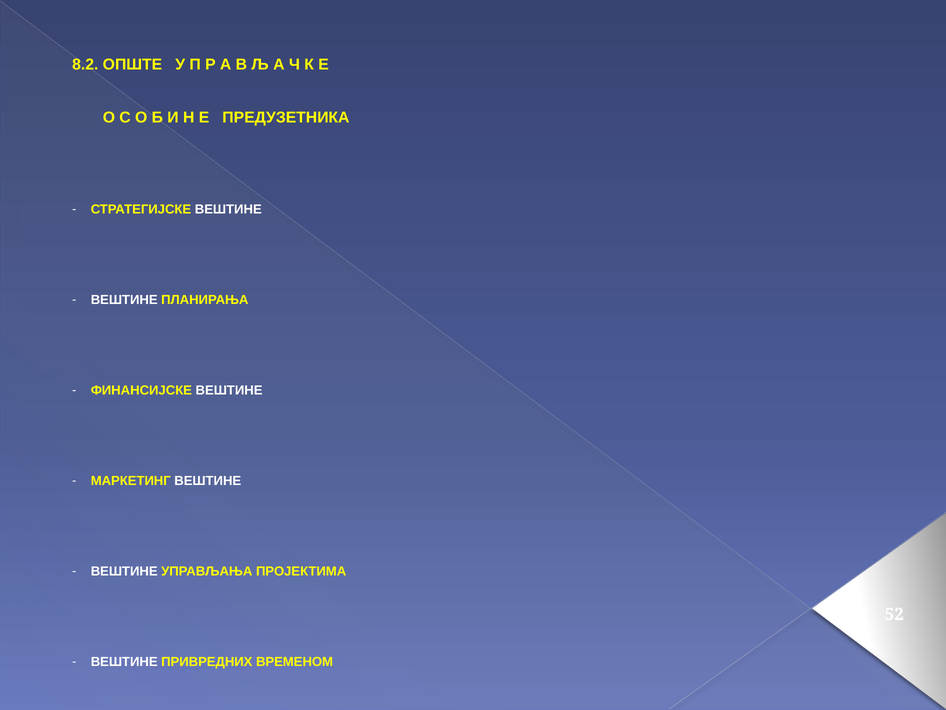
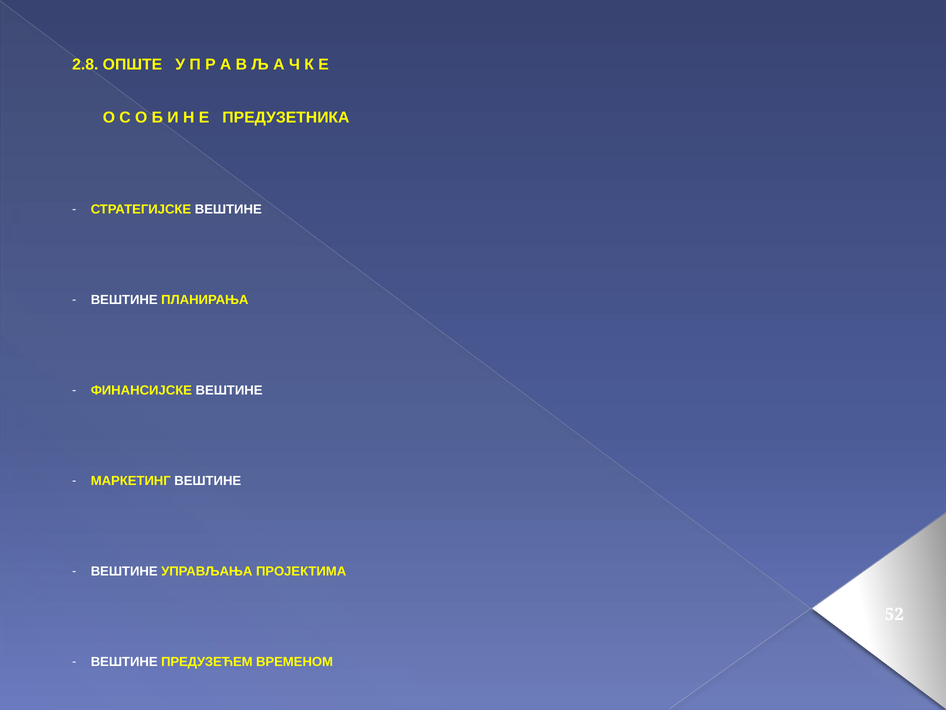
8.2: 8.2 -> 2.8
ПРИВРЕДНИХ: ПРИВРЕДНИХ -> ПРЕДУЗЕЋЕМ
